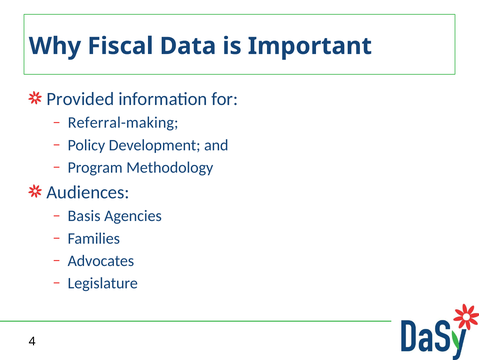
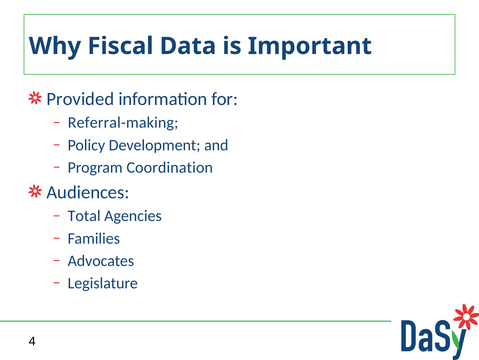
Methodology: Methodology -> Coordination
Basis: Basis -> Total
